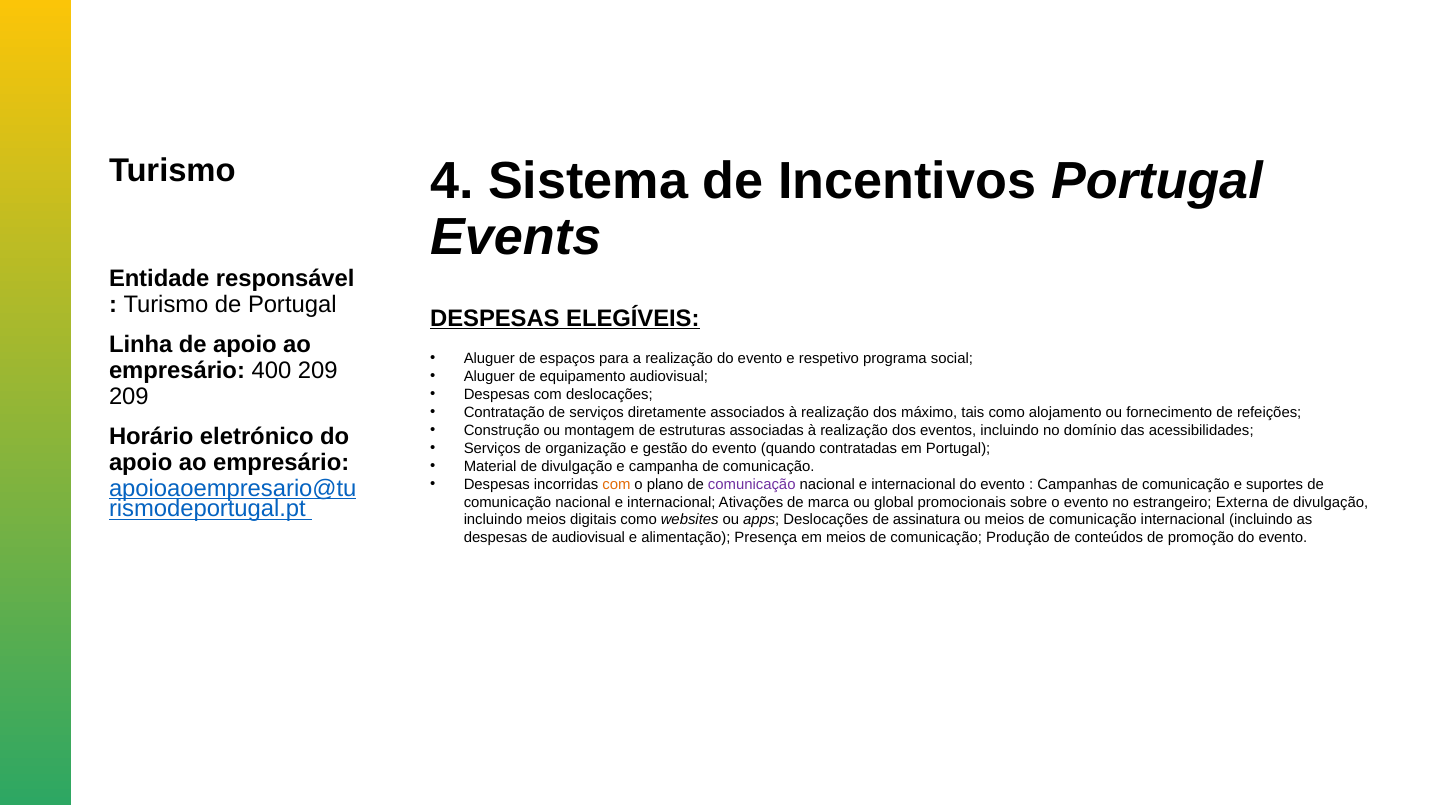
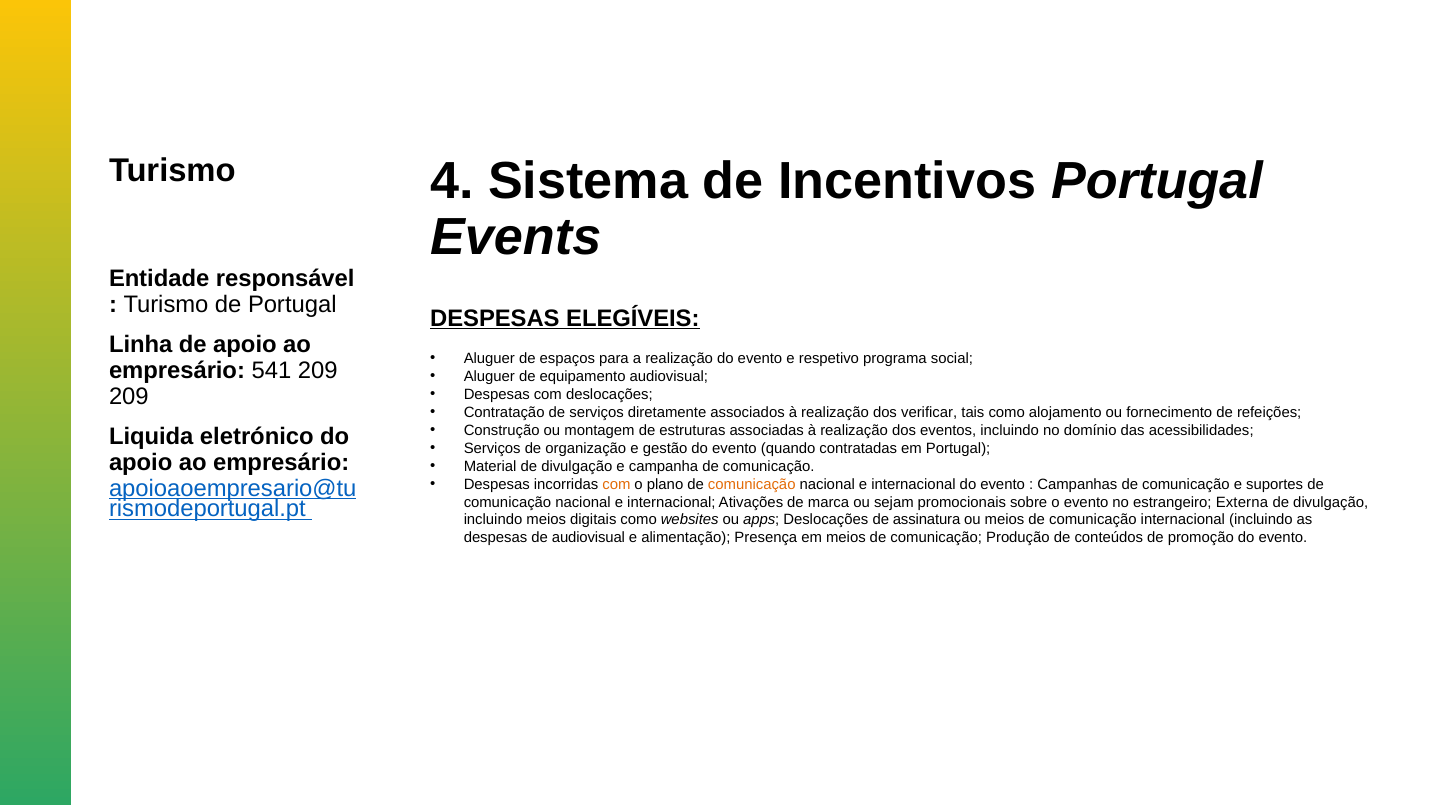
400: 400 -> 541
máximo: máximo -> verificar
Horário: Horário -> Liquida
comunicação at (752, 484) colour: purple -> orange
global: global -> sejam
